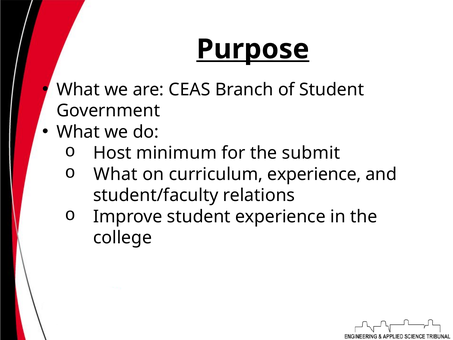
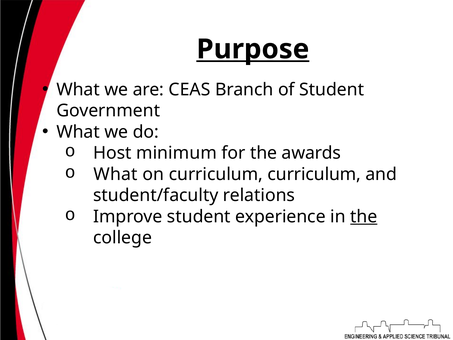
submit: submit -> awards
curriculum experience: experience -> curriculum
the at (364, 216) underline: none -> present
